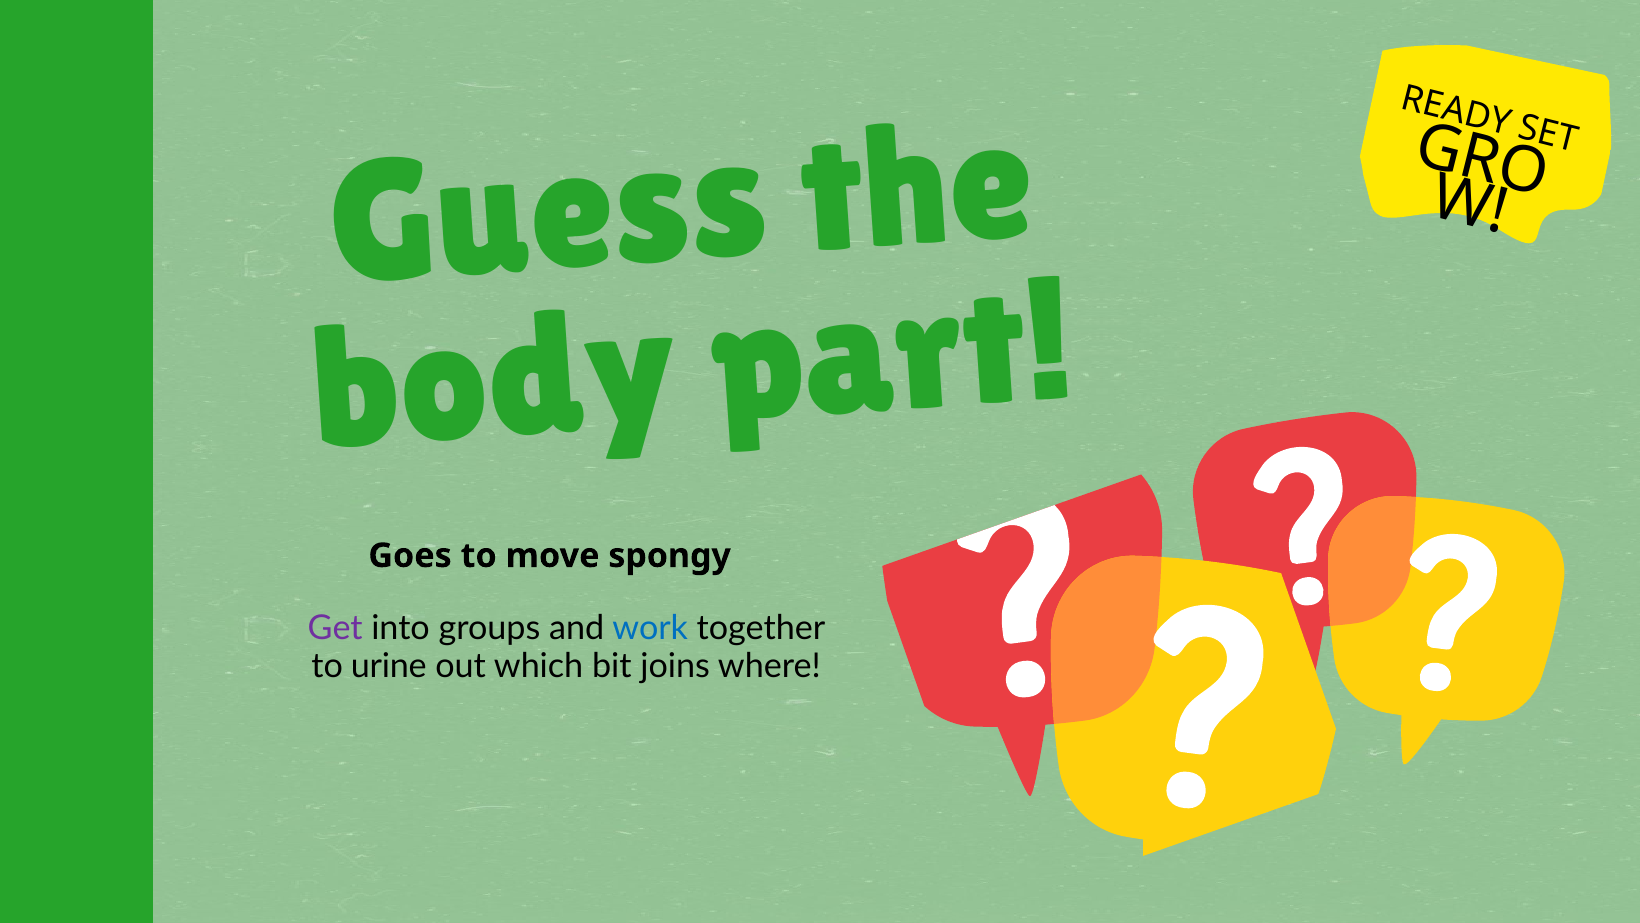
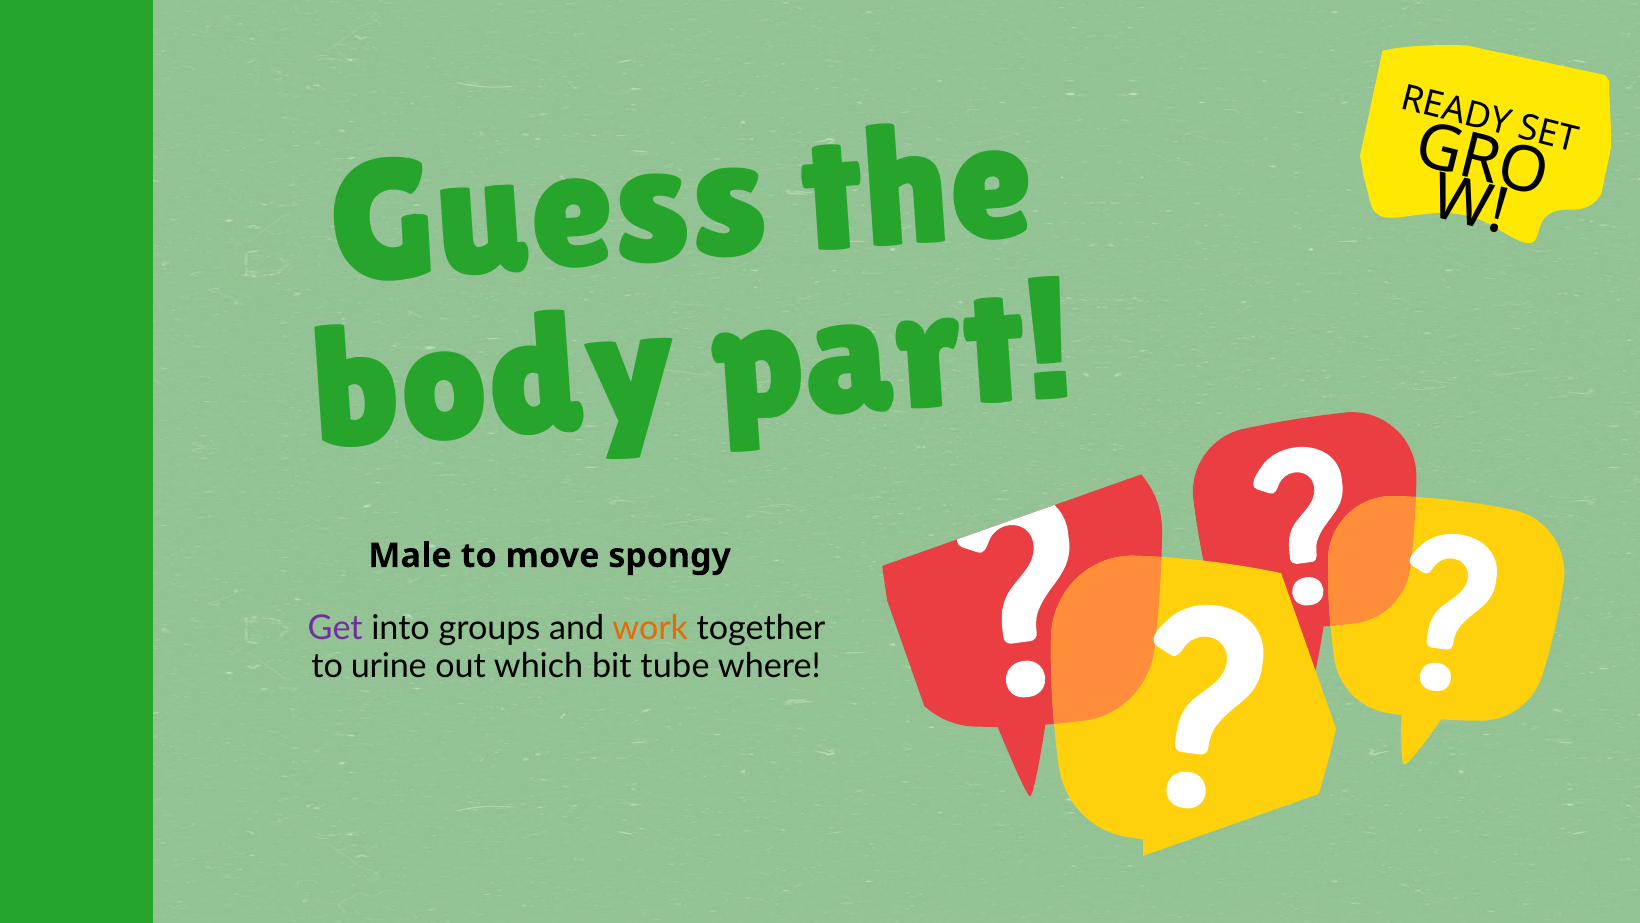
Goes: Goes -> Male
work colour: blue -> orange
joins: joins -> tube
